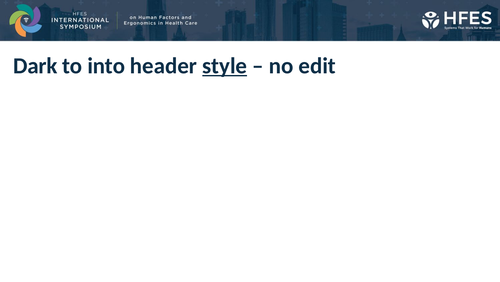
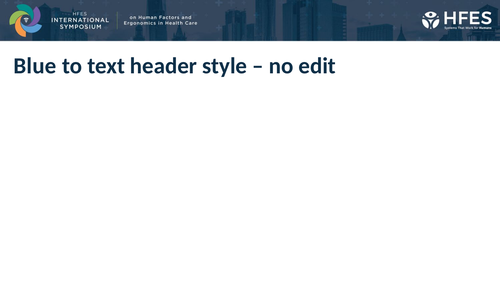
Dark: Dark -> Blue
into: into -> text
style underline: present -> none
